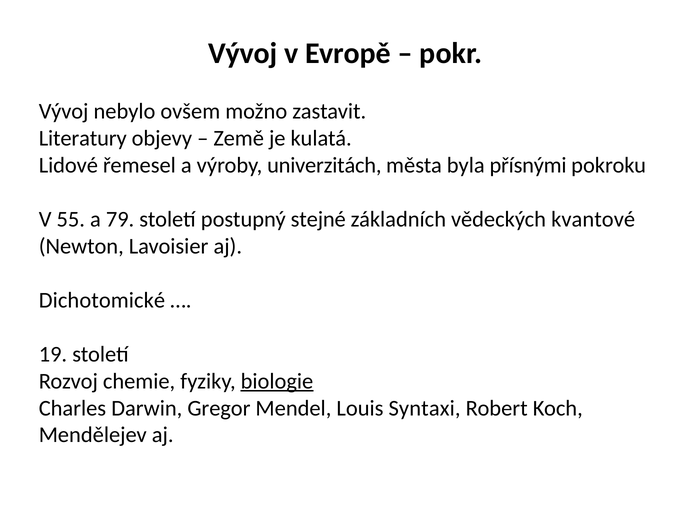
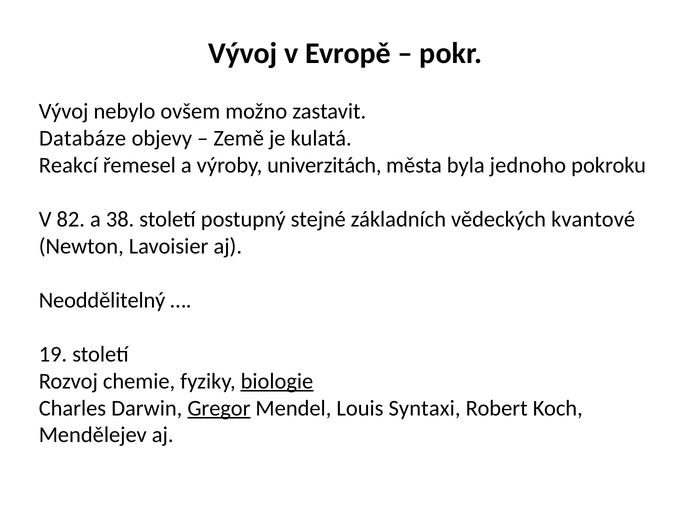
Literatury: Literatury -> Databáze
Lidové: Lidové -> Reakcí
přísnými: přísnými -> jednoho
55: 55 -> 82
79: 79 -> 38
Dichotomické: Dichotomické -> Neoddělitelný
Gregor underline: none -> present
